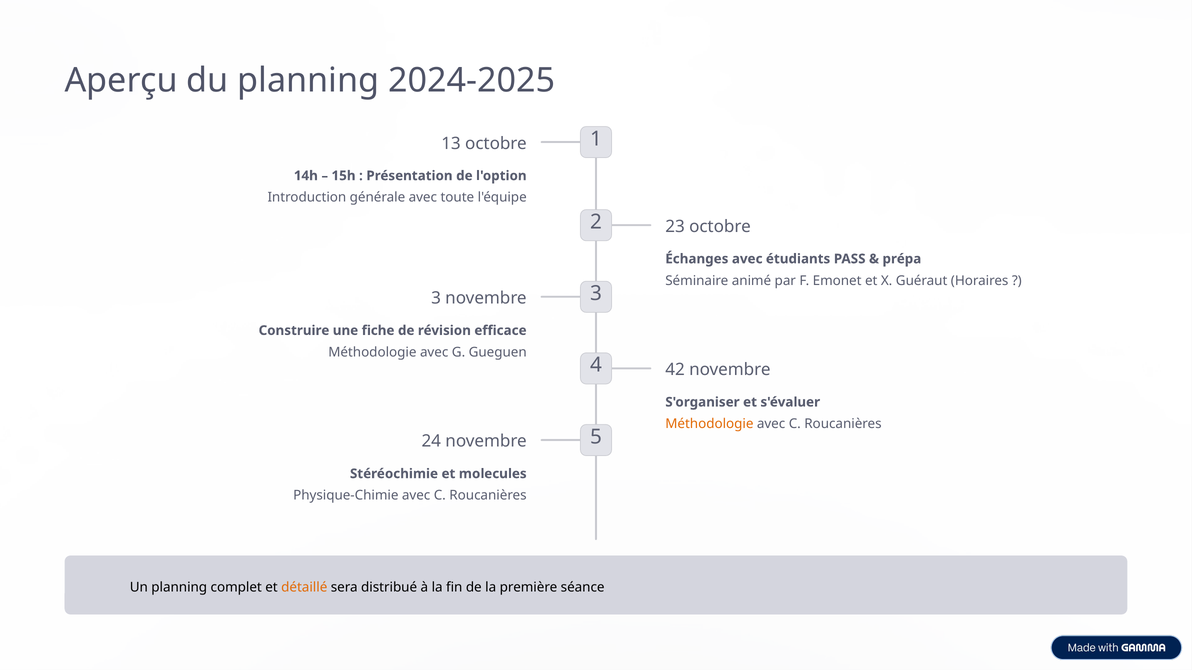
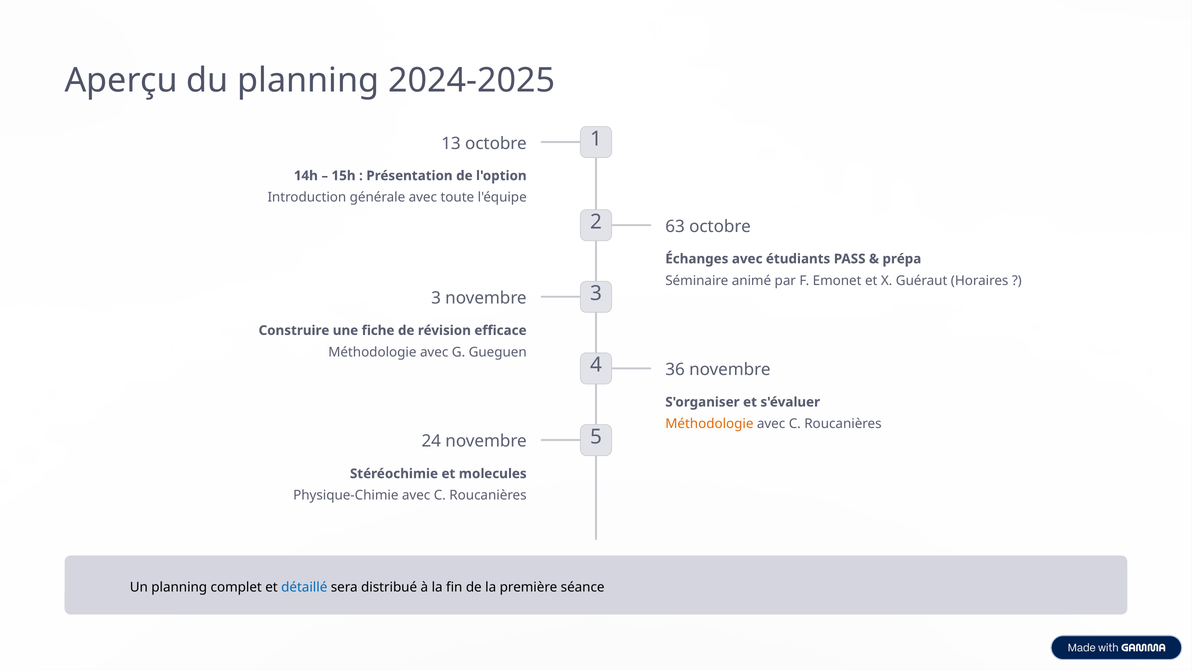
23: 23 -> 63
42: 42 -> 36
détaillé colour: orange -> blue
